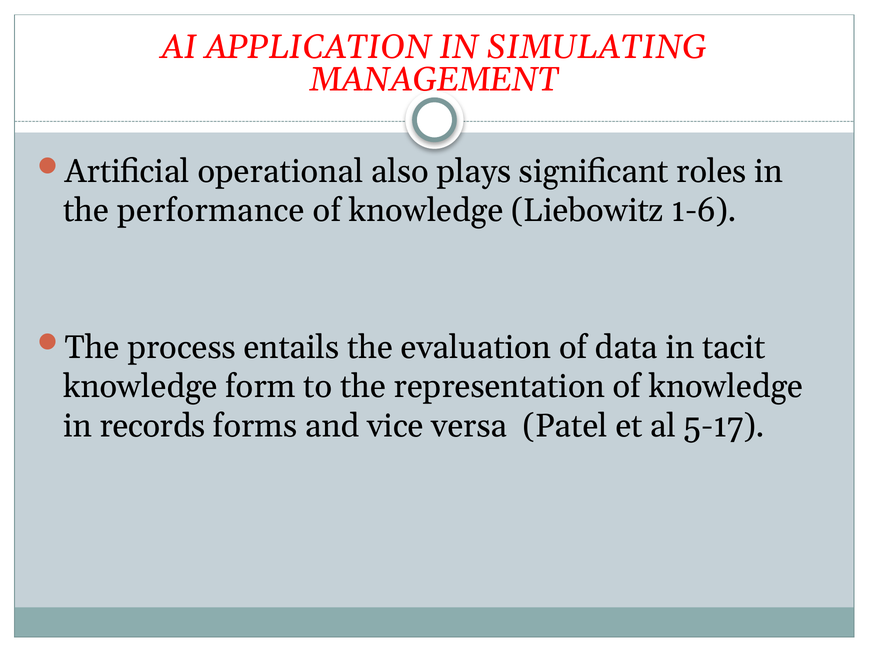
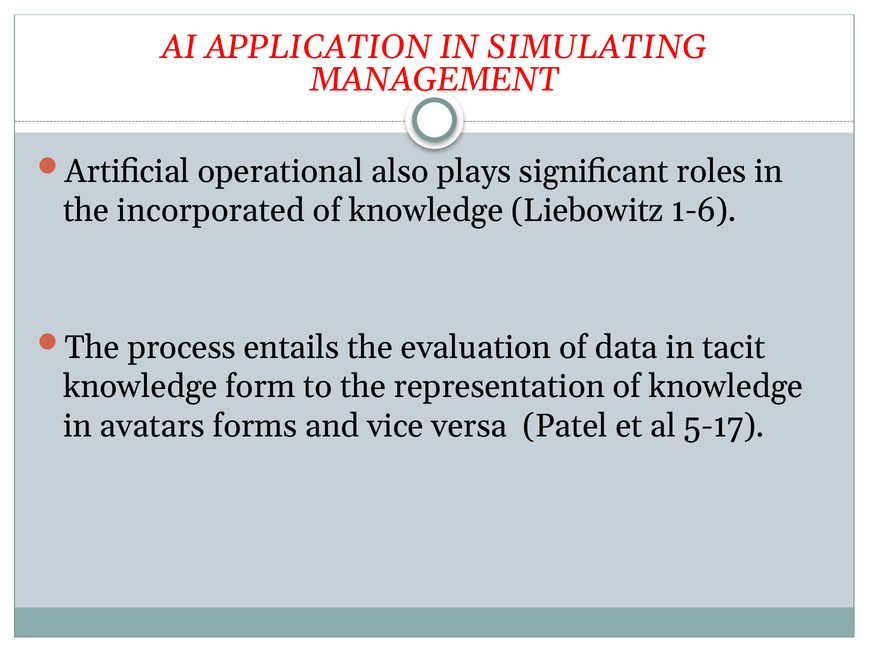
performance: performance -> incorporated
records: records -> avatars
